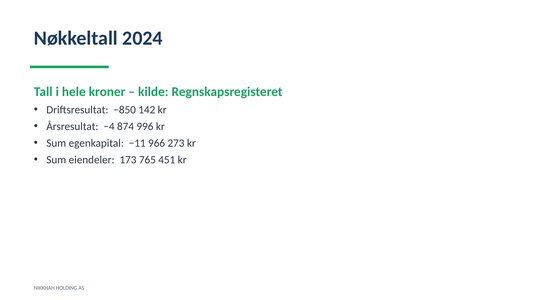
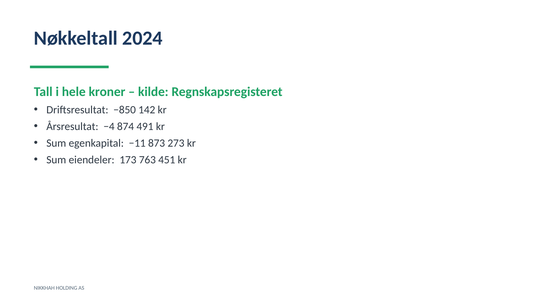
996: 996 -> 491
966: 966 -> 873
765: 765 -> 763
